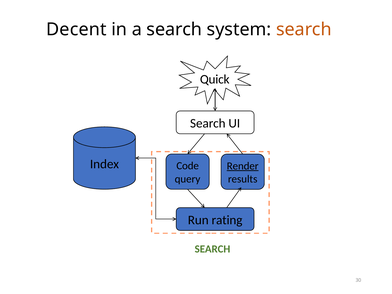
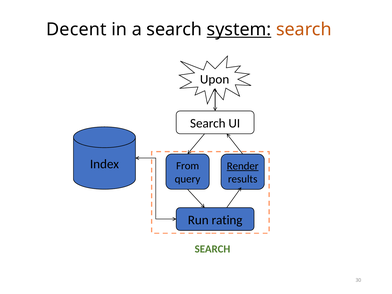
system underline: none -> present
Quick: Quick -> Upon
Code: Code -> From
